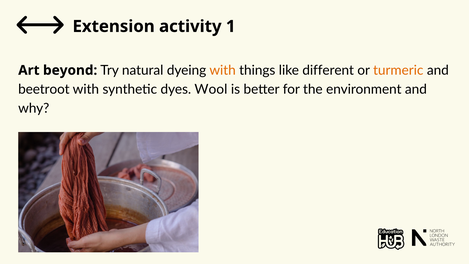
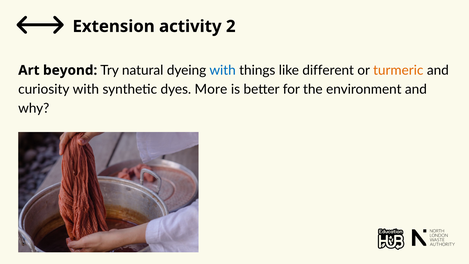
1: 1 -> 2
with at (223, 70) colour: orange -> blue
beetroot: beetroot -> curiosity
Wool: Wool -> More
